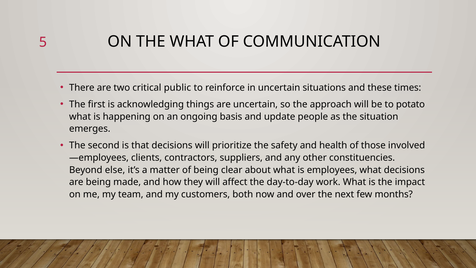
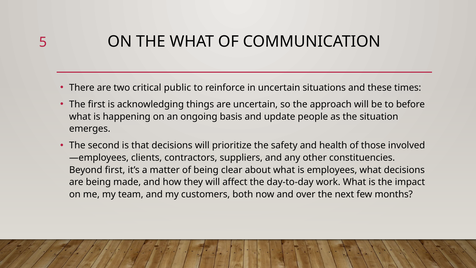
potato: potato -> before
Beyond else: else -> first
